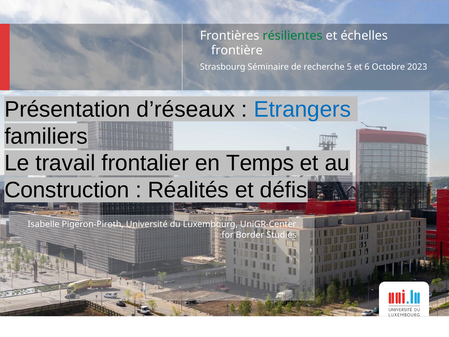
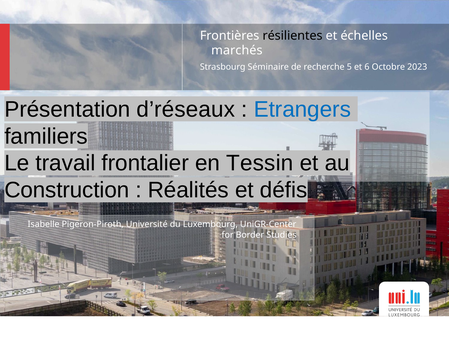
résilientes colour: green -> black
frontière: frontière -> marchés
Temps: Temps -> Tessin
